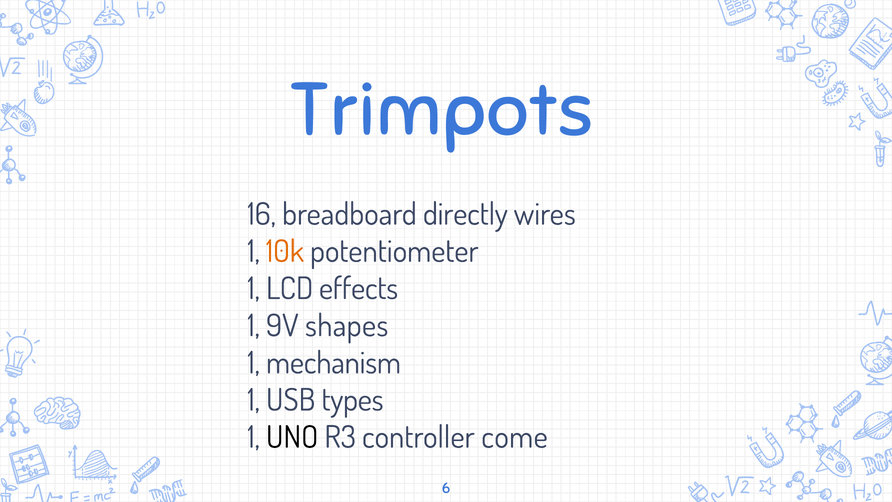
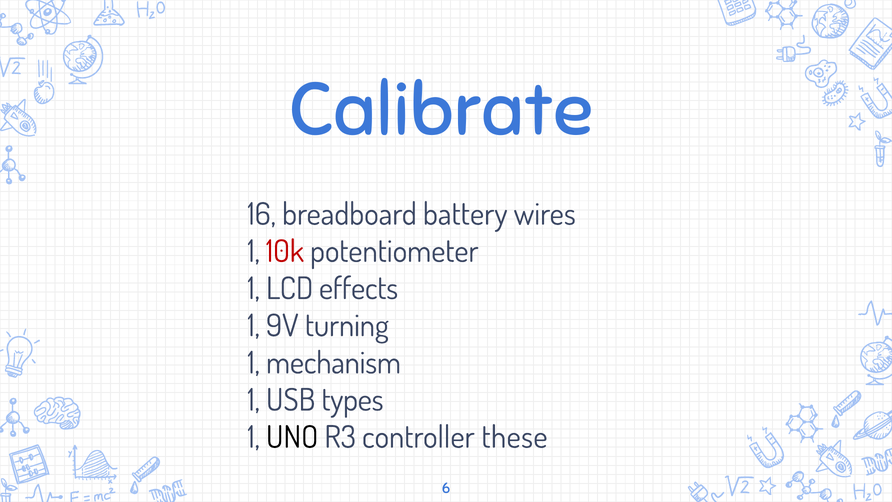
Trimpots: Trimpots -> Calibrate
directly: directly -> battery
10k colour: orange -> red
shapes: shapes -> turning
come: come -> these
